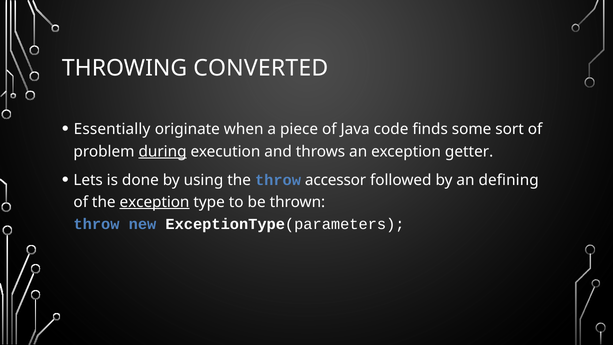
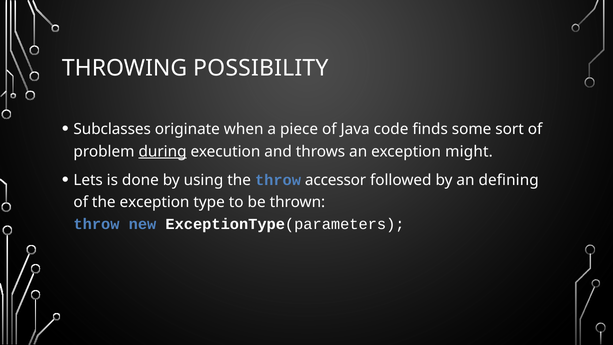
CONVERTED: CONVERTED -> POSSIBILITY
Essentially: Essentially -> Subclasses
getter: getter -> might
exception at (155, 202) underline: present -> none
